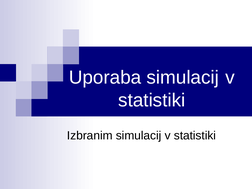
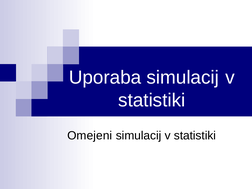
Izbranim: Izbranim -> Omejeni
